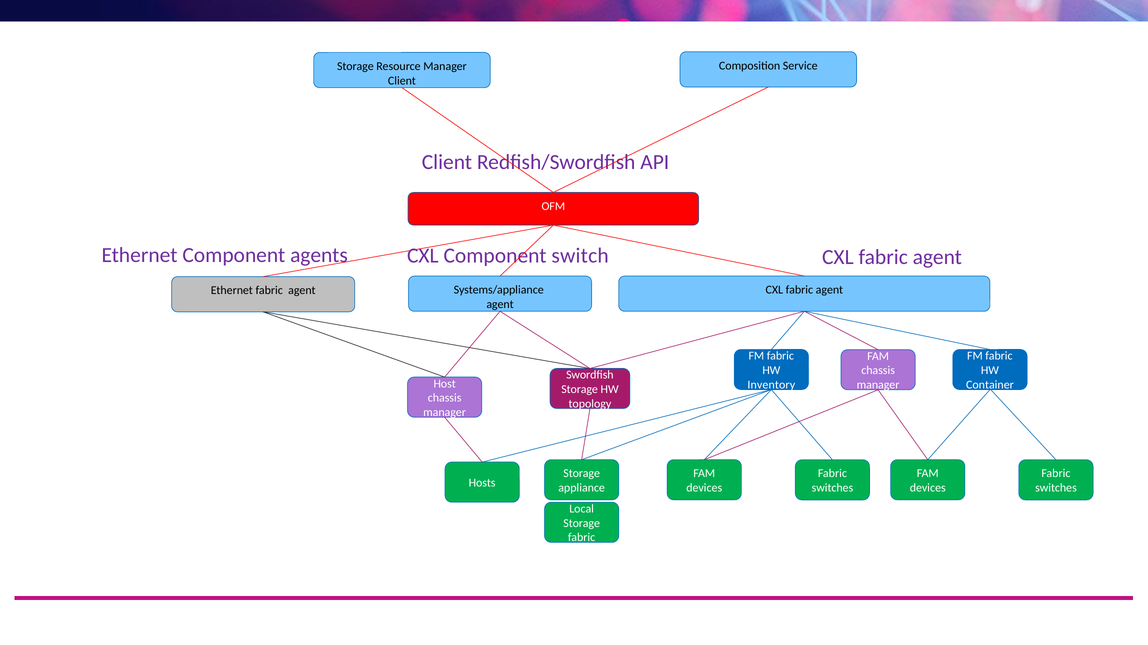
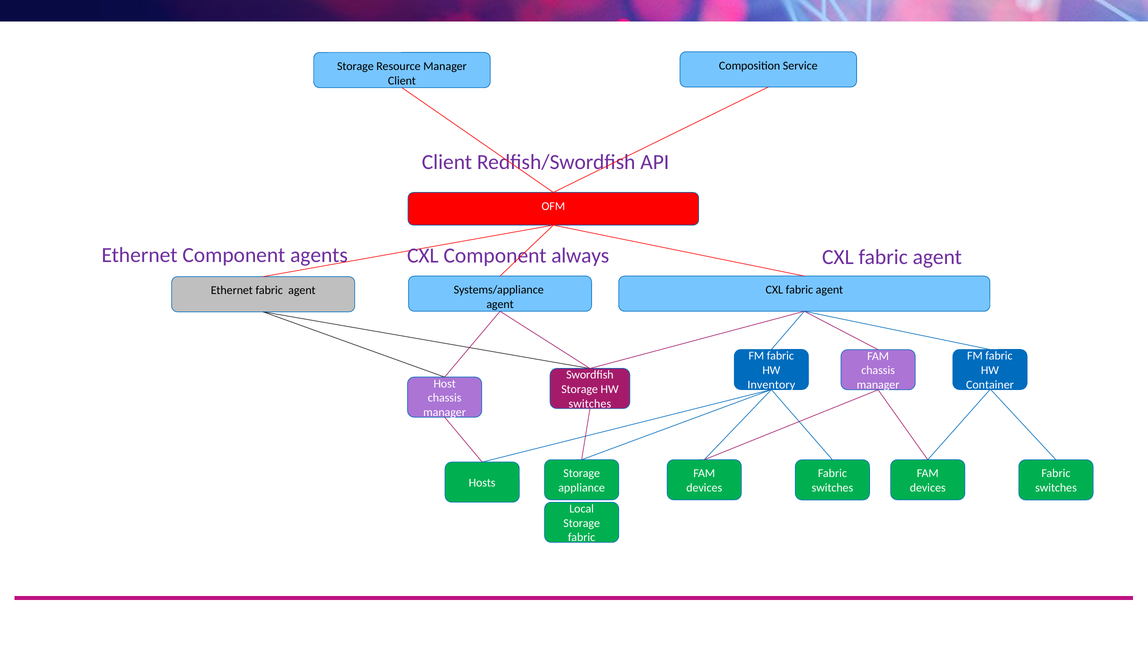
switch: switch -> always
topology at (590, 404): topology -> switches
